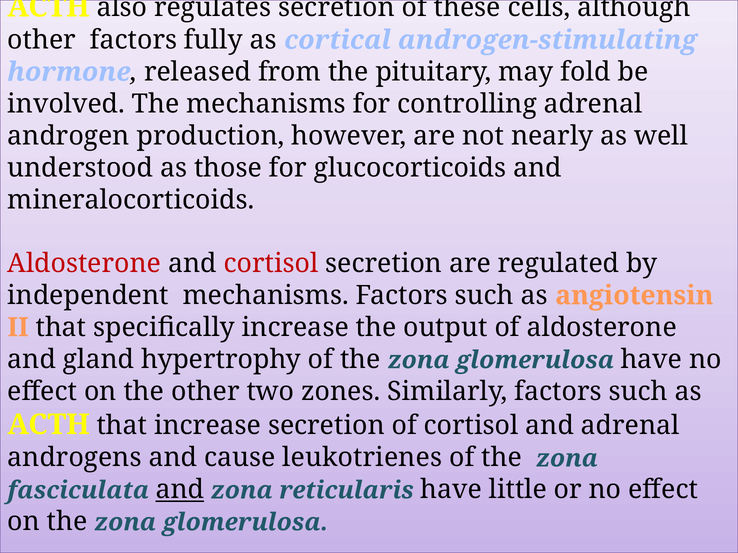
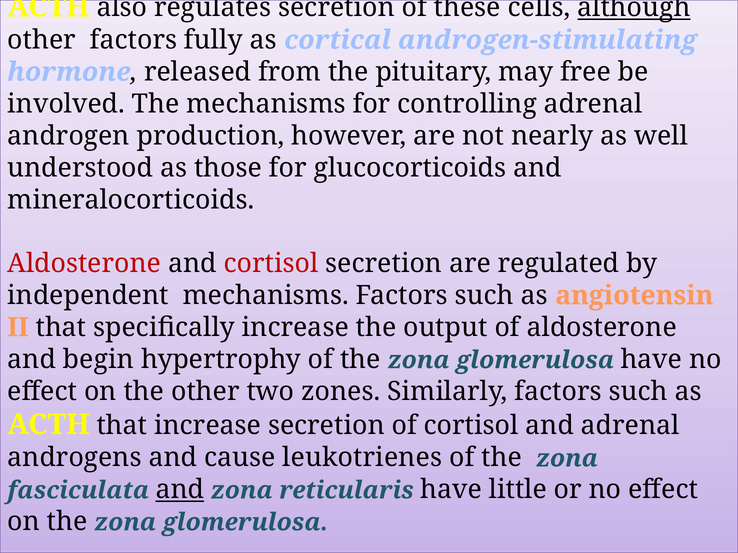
although underline: none -> present
fold: fold -> free
gland: gland -> begin
